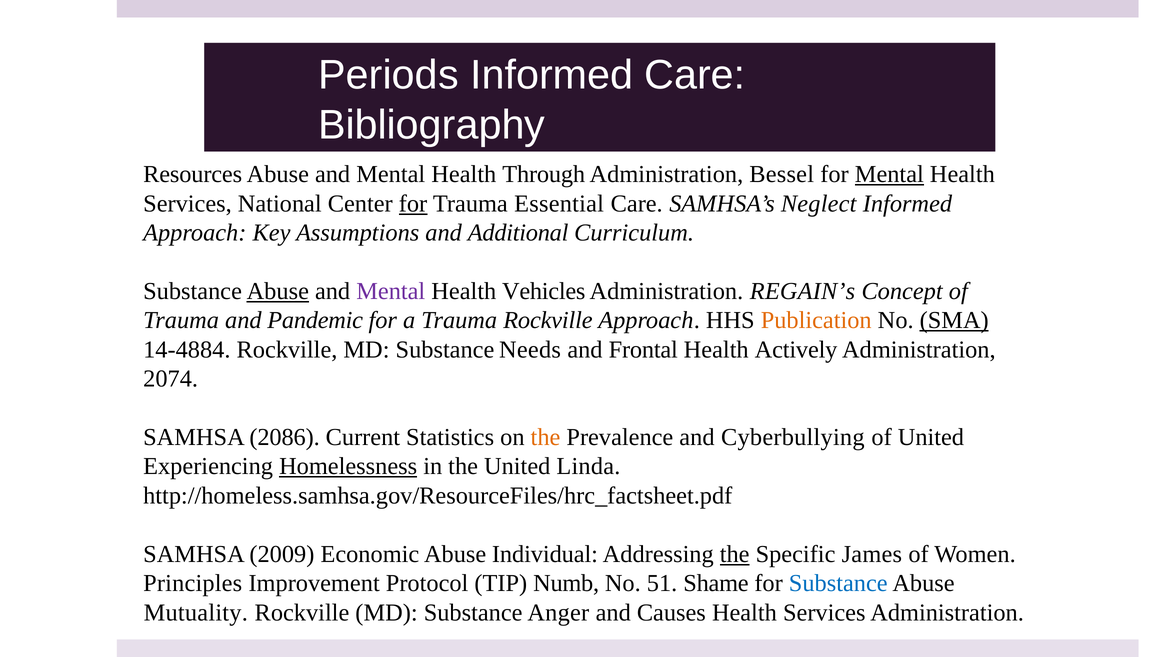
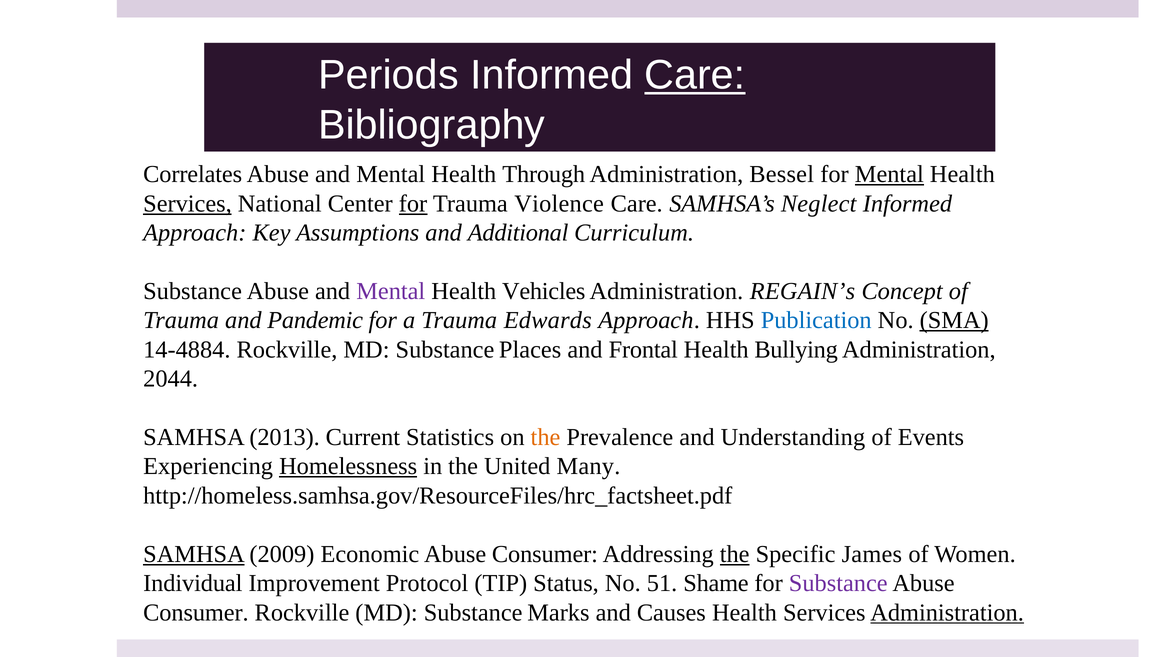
Care at (695, 75) underline: none -> present
Resources: Resources -> Correlates
Services at (187, 204) underline: none -> present
Essential: Essential -> Violence
Abuse at (278, 291) underline: present -> none
Trauma Rockville: Rockville -> Edwards
Publication colour: orange -> blue
Needs: Needs -> Places
Actively: Actively -> Bullying
2074: 2074 -> 2044
2086: 2086 -> 2013
Cyberbullying: Cyberbullying -> Understanding
of United: United -> Events
Linda: Linda -> Many
SAMHSA at (194, 554) underline: none -> present
Individual at (545, 554): Individual -> Consumer
Principles: Principles -> Individual
Numb: Numb -> Status
Substance at (838, 583) colour: blue -> purple
Mutuality at (196, 613): Mutuality -> Consumer
Anger: Anger -> Marks
Administration at (947, 613) underline: none -> present
